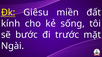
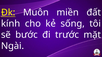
Giêsu: Giêsu -> Muôn
